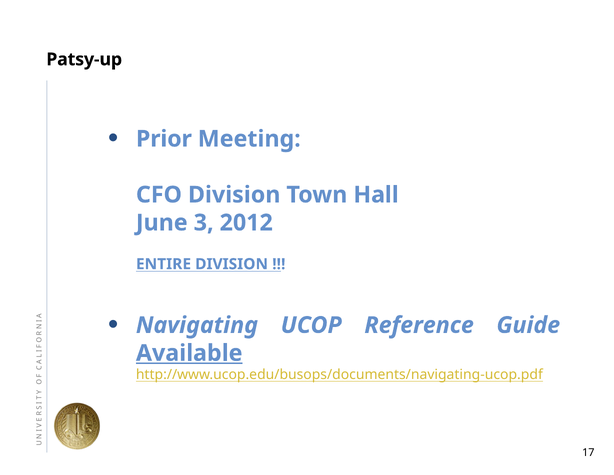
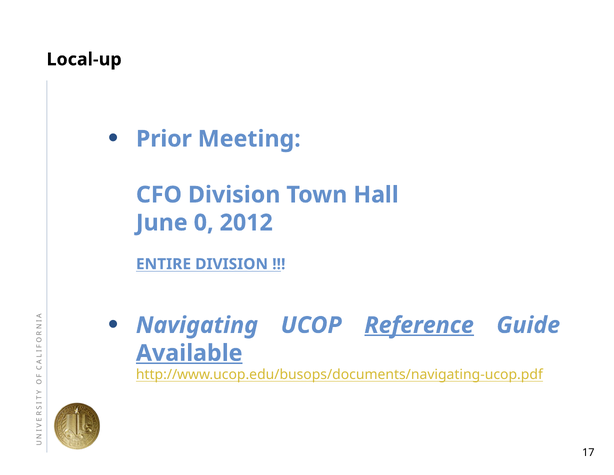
Patsy-up: Patsy-up -> Local-up
3: 3 -> 0
Reference underline: none -> present
